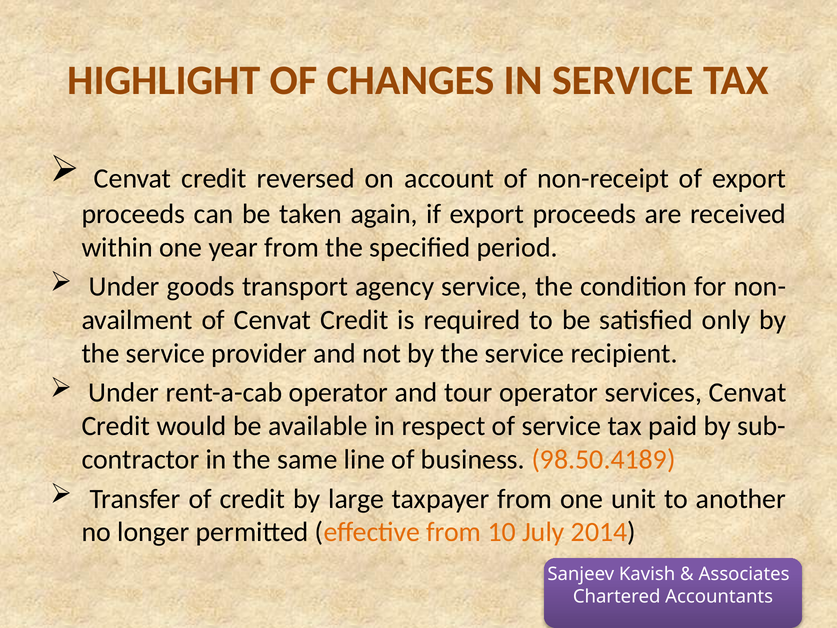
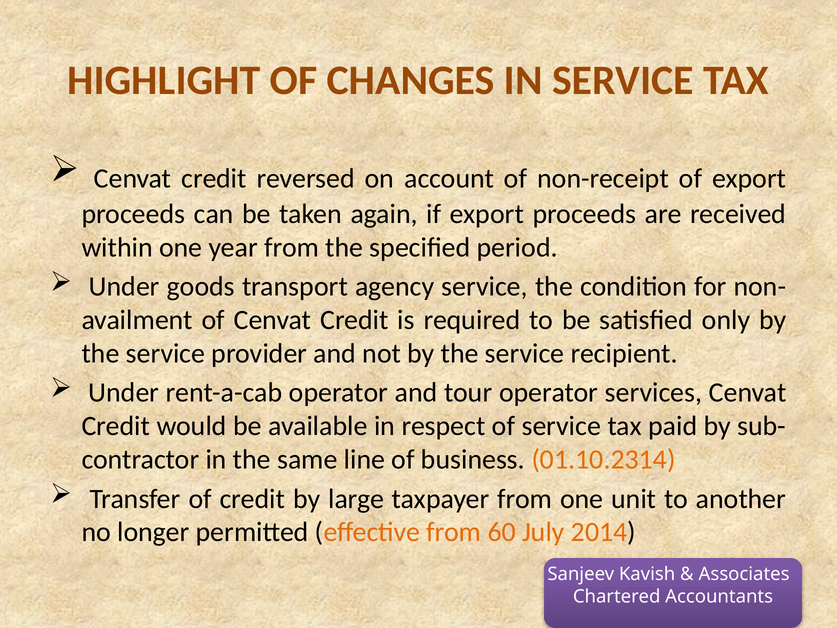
98.50.4189: 98.50.4189 -> 01.10.2314
10: 10 -> 60
